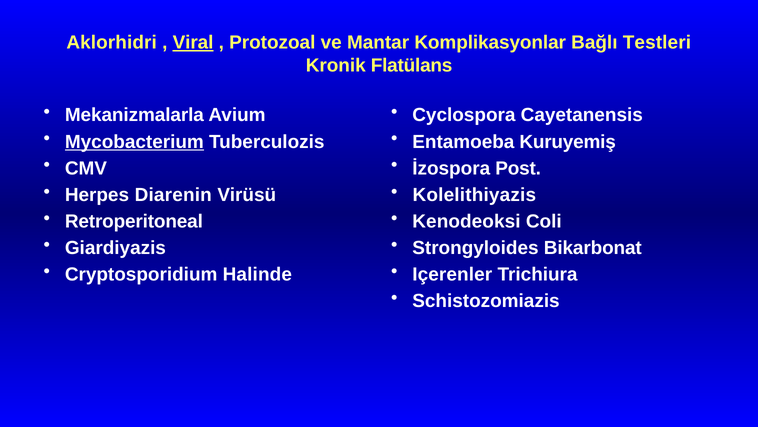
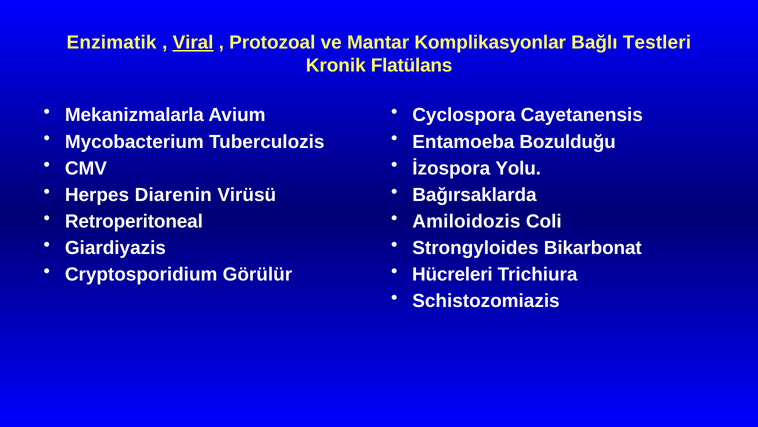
Aklorhidri: Aklorhidri -> Enzimatik
Mycobacterium underline: present -> none
Kuruyemiş: Kuruyemiş -> Bozulduğu
Post: Post -> Yolu
Kolelithiyazis: Kolelithiyazis -> Bağırsaklarda
Kenodeoksi: Kenodeoksi -> Amiloidozis
Halinde: Halinde -> Görülür
Içerenler: Içerenler -> Hücreleri
